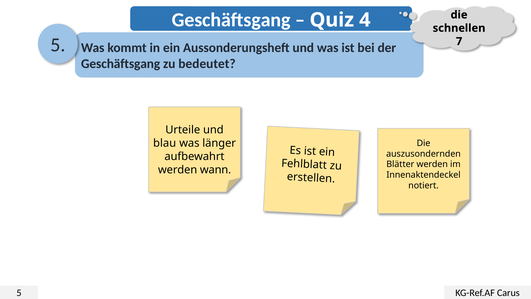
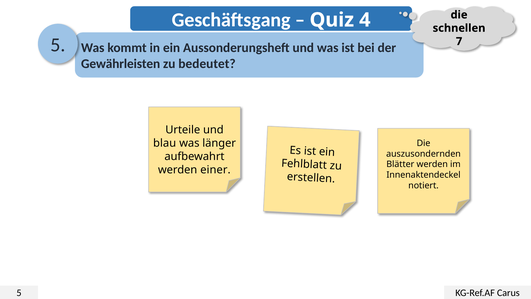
Geschäftsgang at (121, 64): Geschäftsgang -> Gewährleisten
wann: wann -> einer
